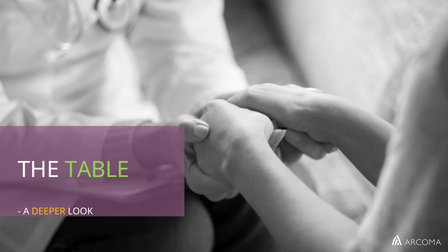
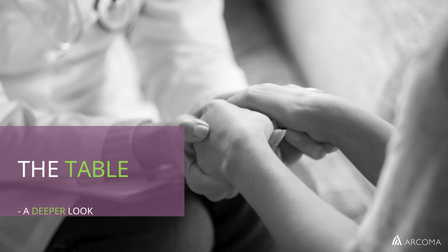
DEEPER colour: yellow -> light green
